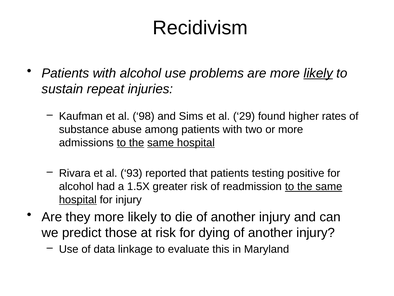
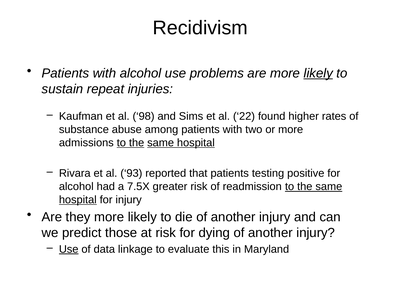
29: 29 -> 22
1.5X: 1.5X -> 7.5X
Use at (69, 249) underline: none -> present
